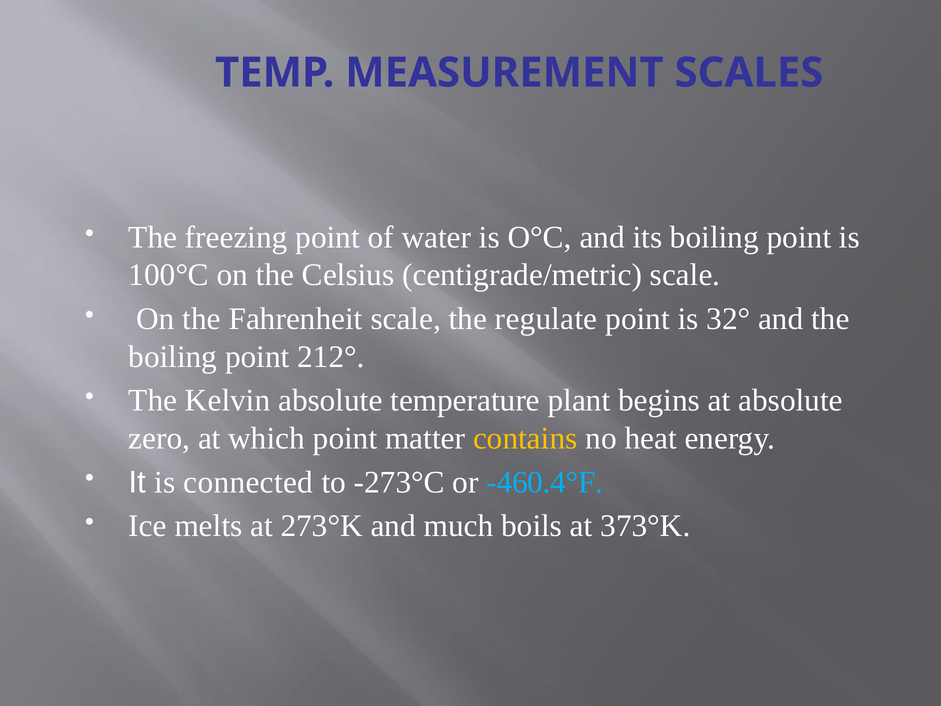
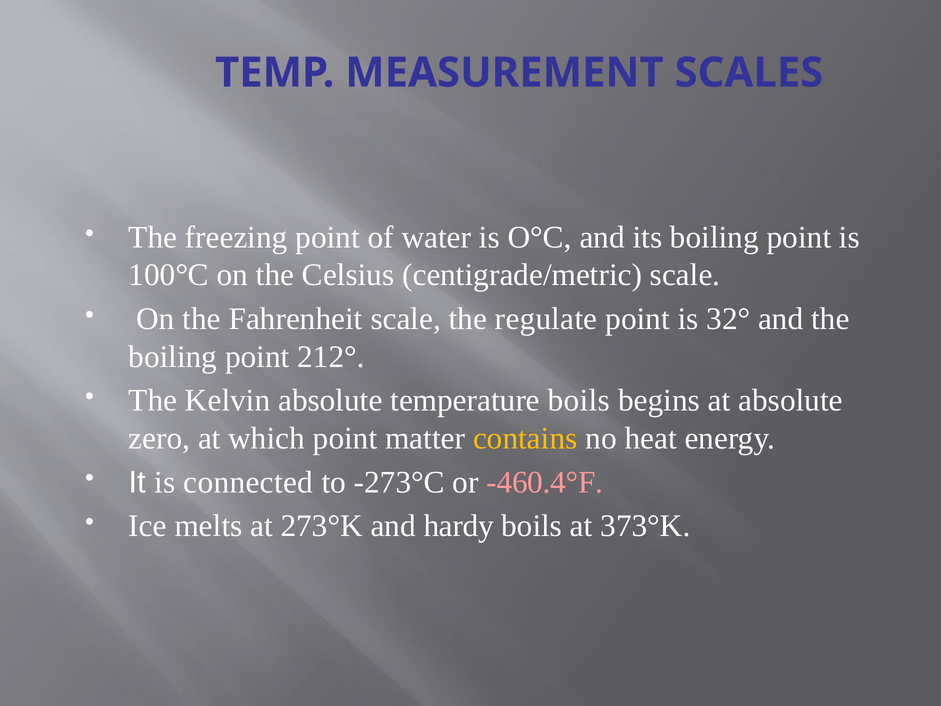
temperature plant: plant -> boils
-460.4°F colour: light blue -> pink
much: much -> hardy
